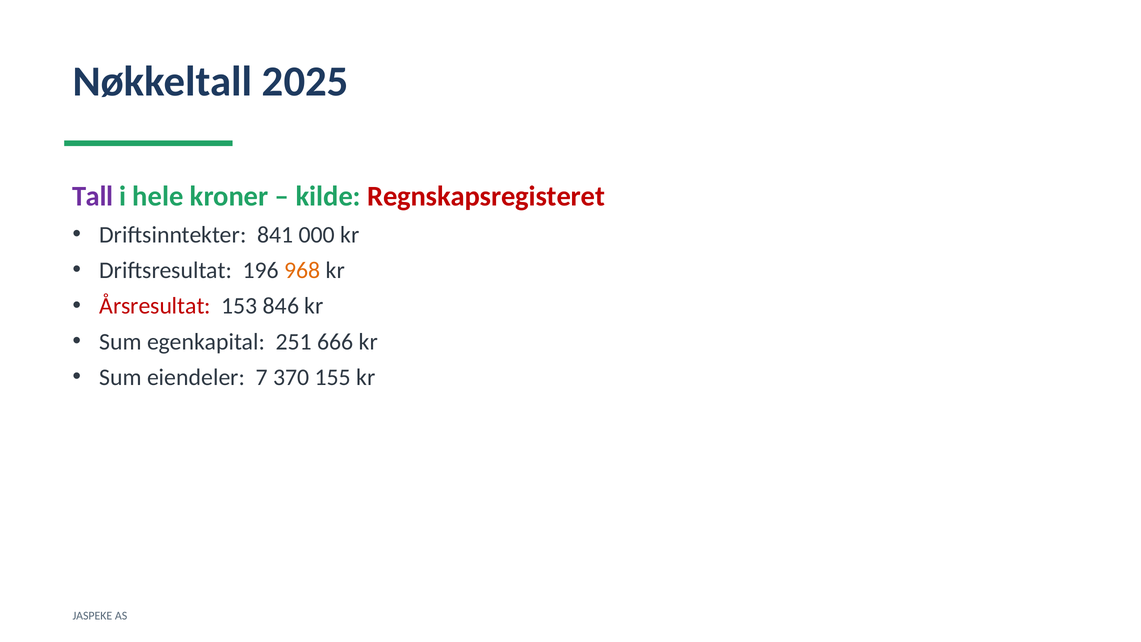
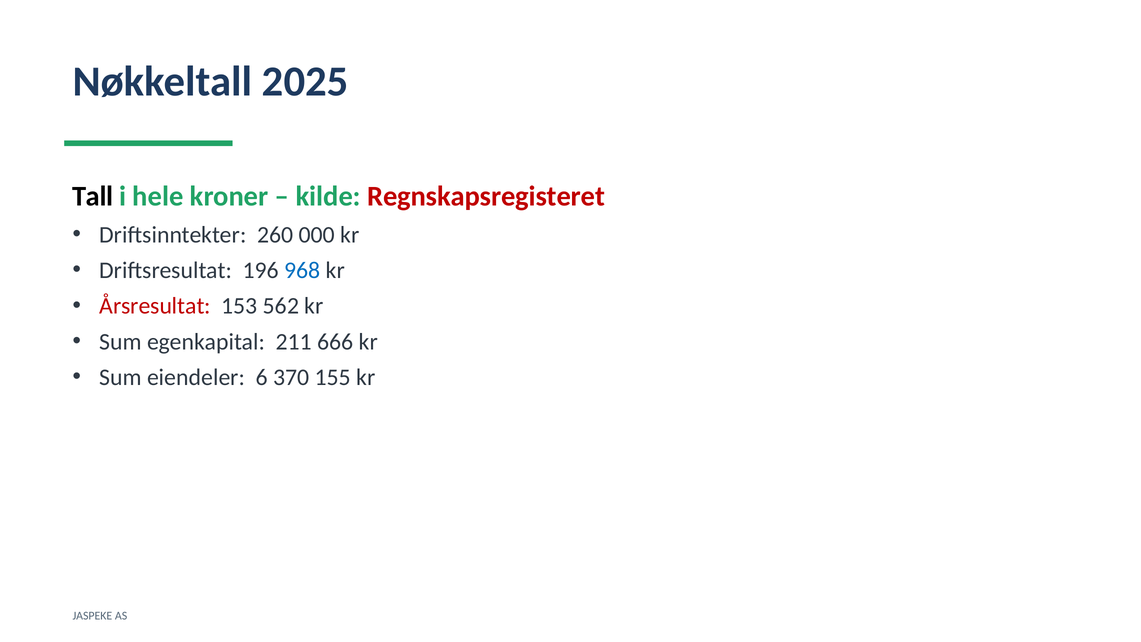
Tall colour: purple -> black
841: 841 -> 260
968 colour: orange -> blue
846: 846 -> 562
251: 251 -> 211
7: 7 -> 6
